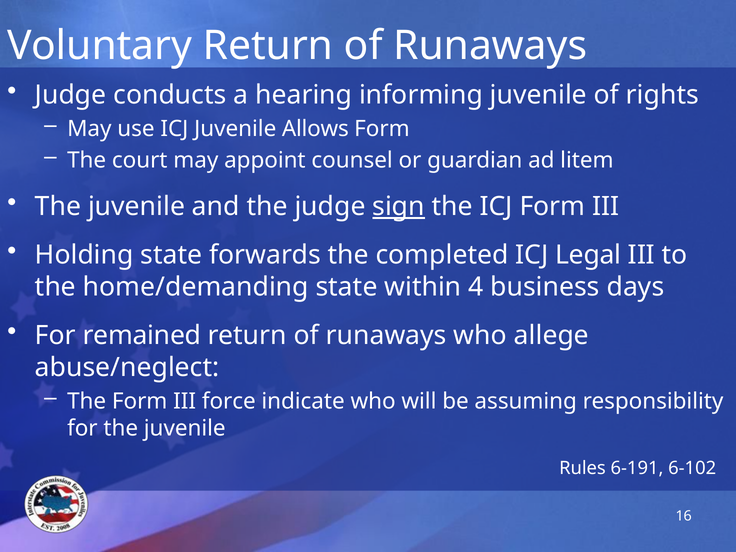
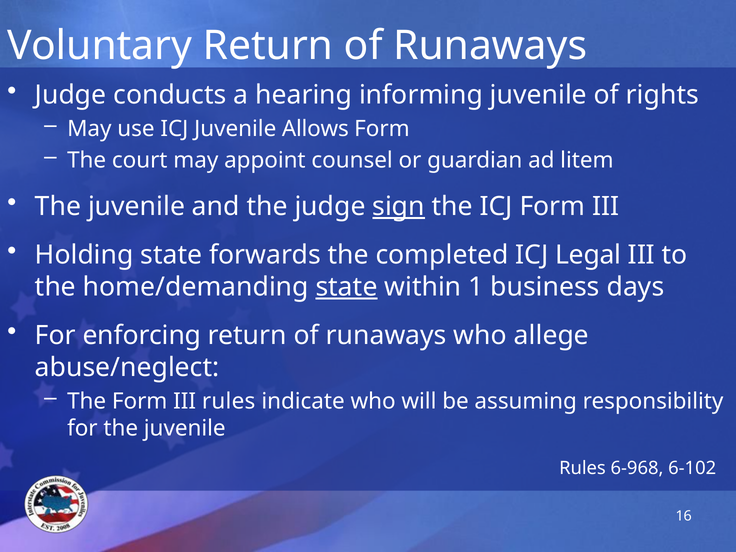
state at (347, 287) underline: none -> present
4: 4 -> 1
remained: remained -> enforcing
III force: force -> rules
6-191: 6-191 -> 6-968
